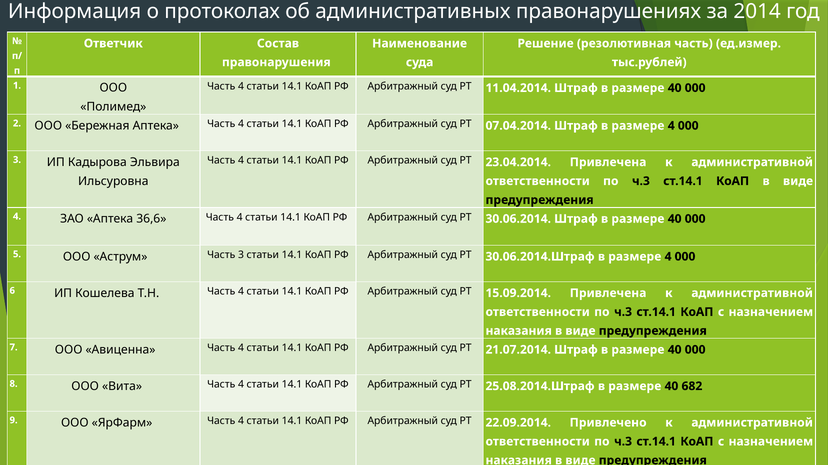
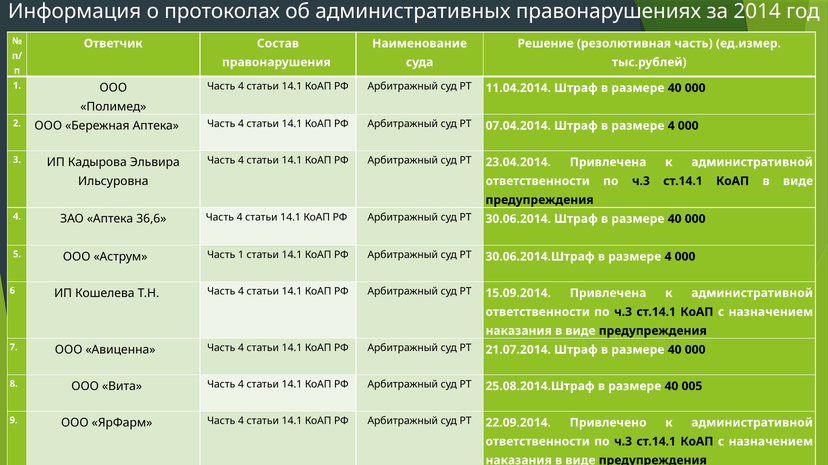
Часть 3: 3 -> 1
682: 682 -> 005
